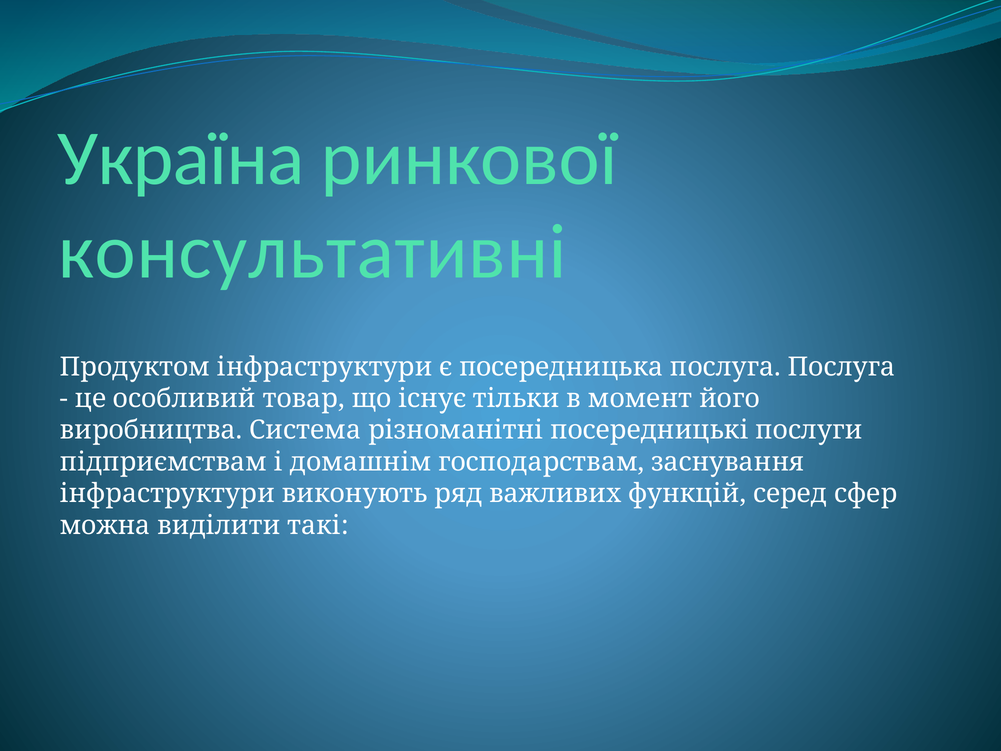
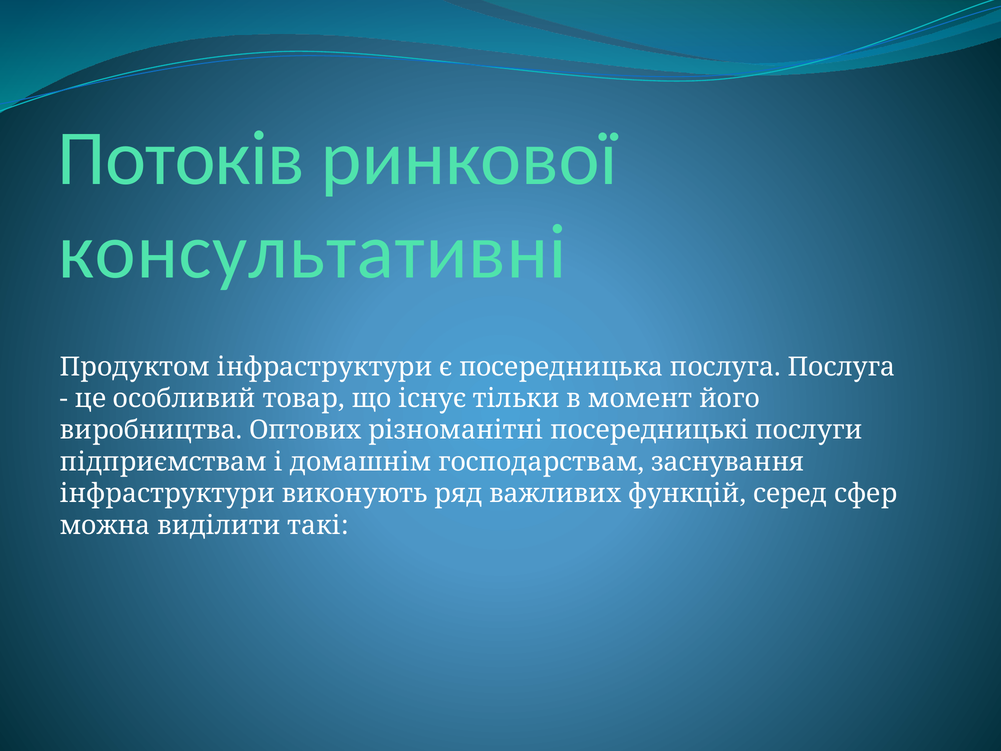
Україна: Україна -> Потоків
Система: Система -> Оптових
